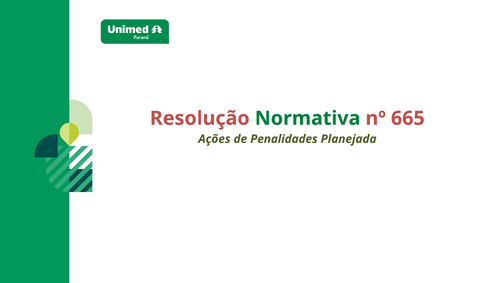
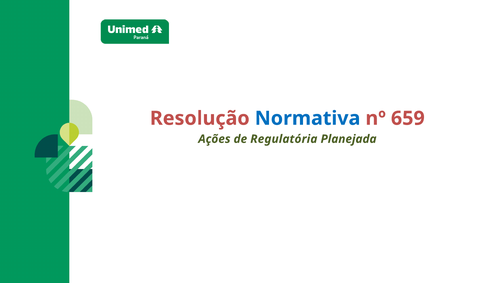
Normativa colour: green -> blue
665: 665 -> 659
Penalidades: Penalidades -> Regulatória
